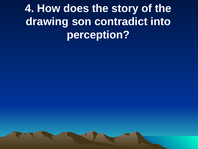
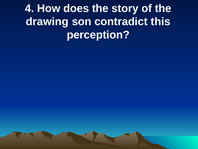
into: into -> this
